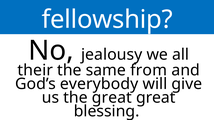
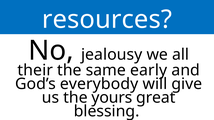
fellowship: fellowship -> resources
from: from -> early
the great: great -> yours
